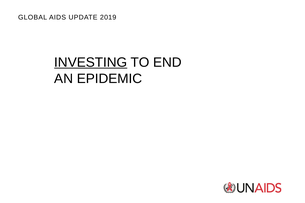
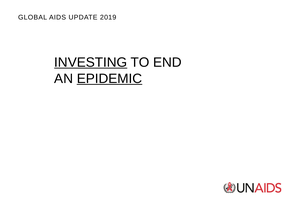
EPIDEMIC underline: none -> present
